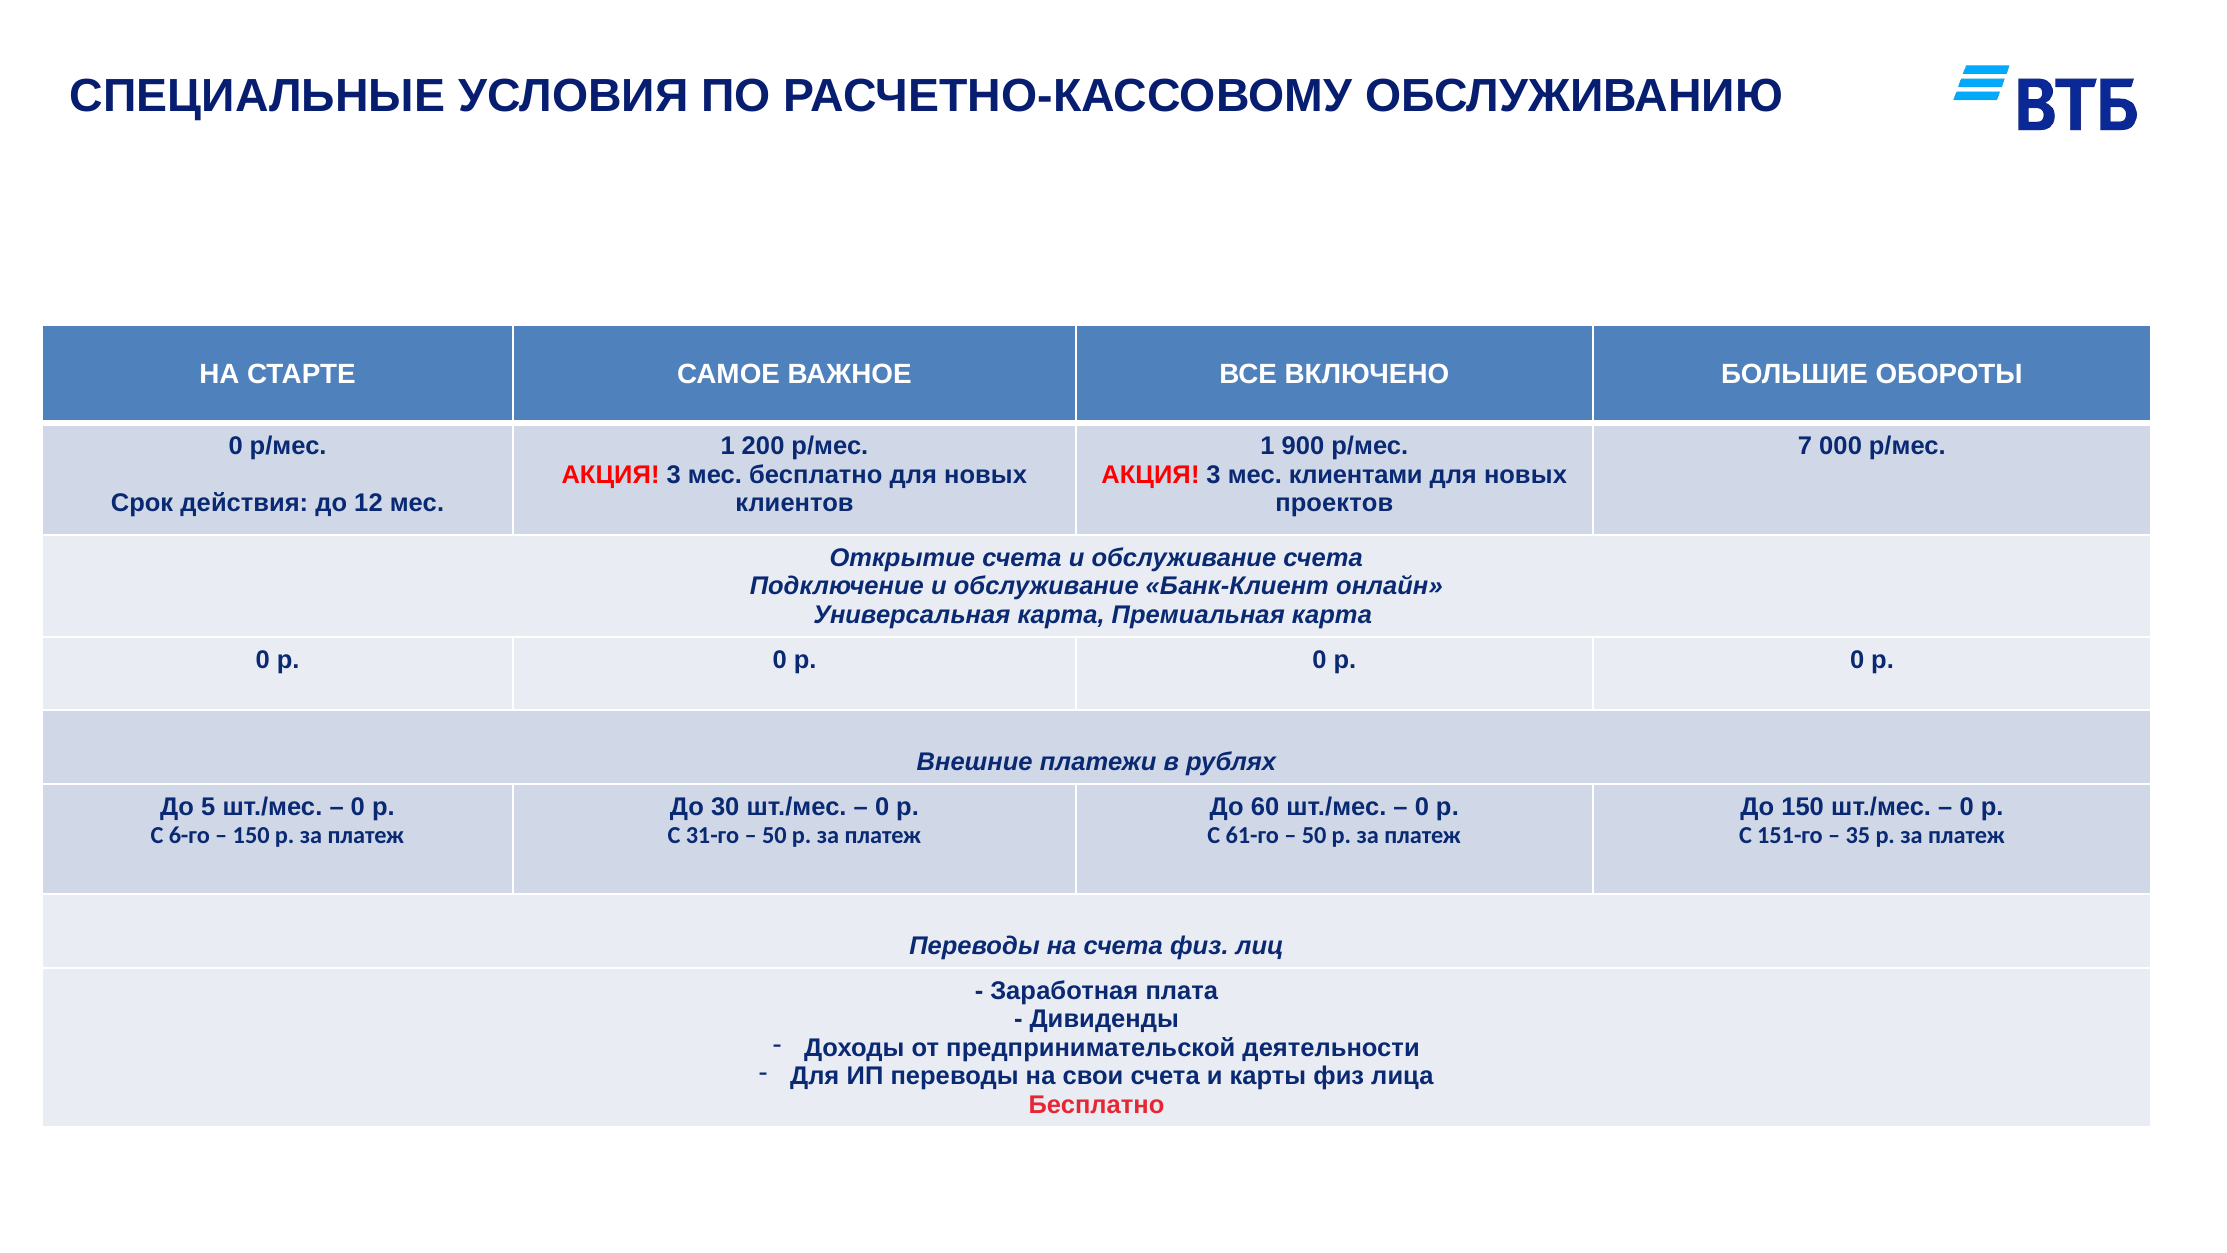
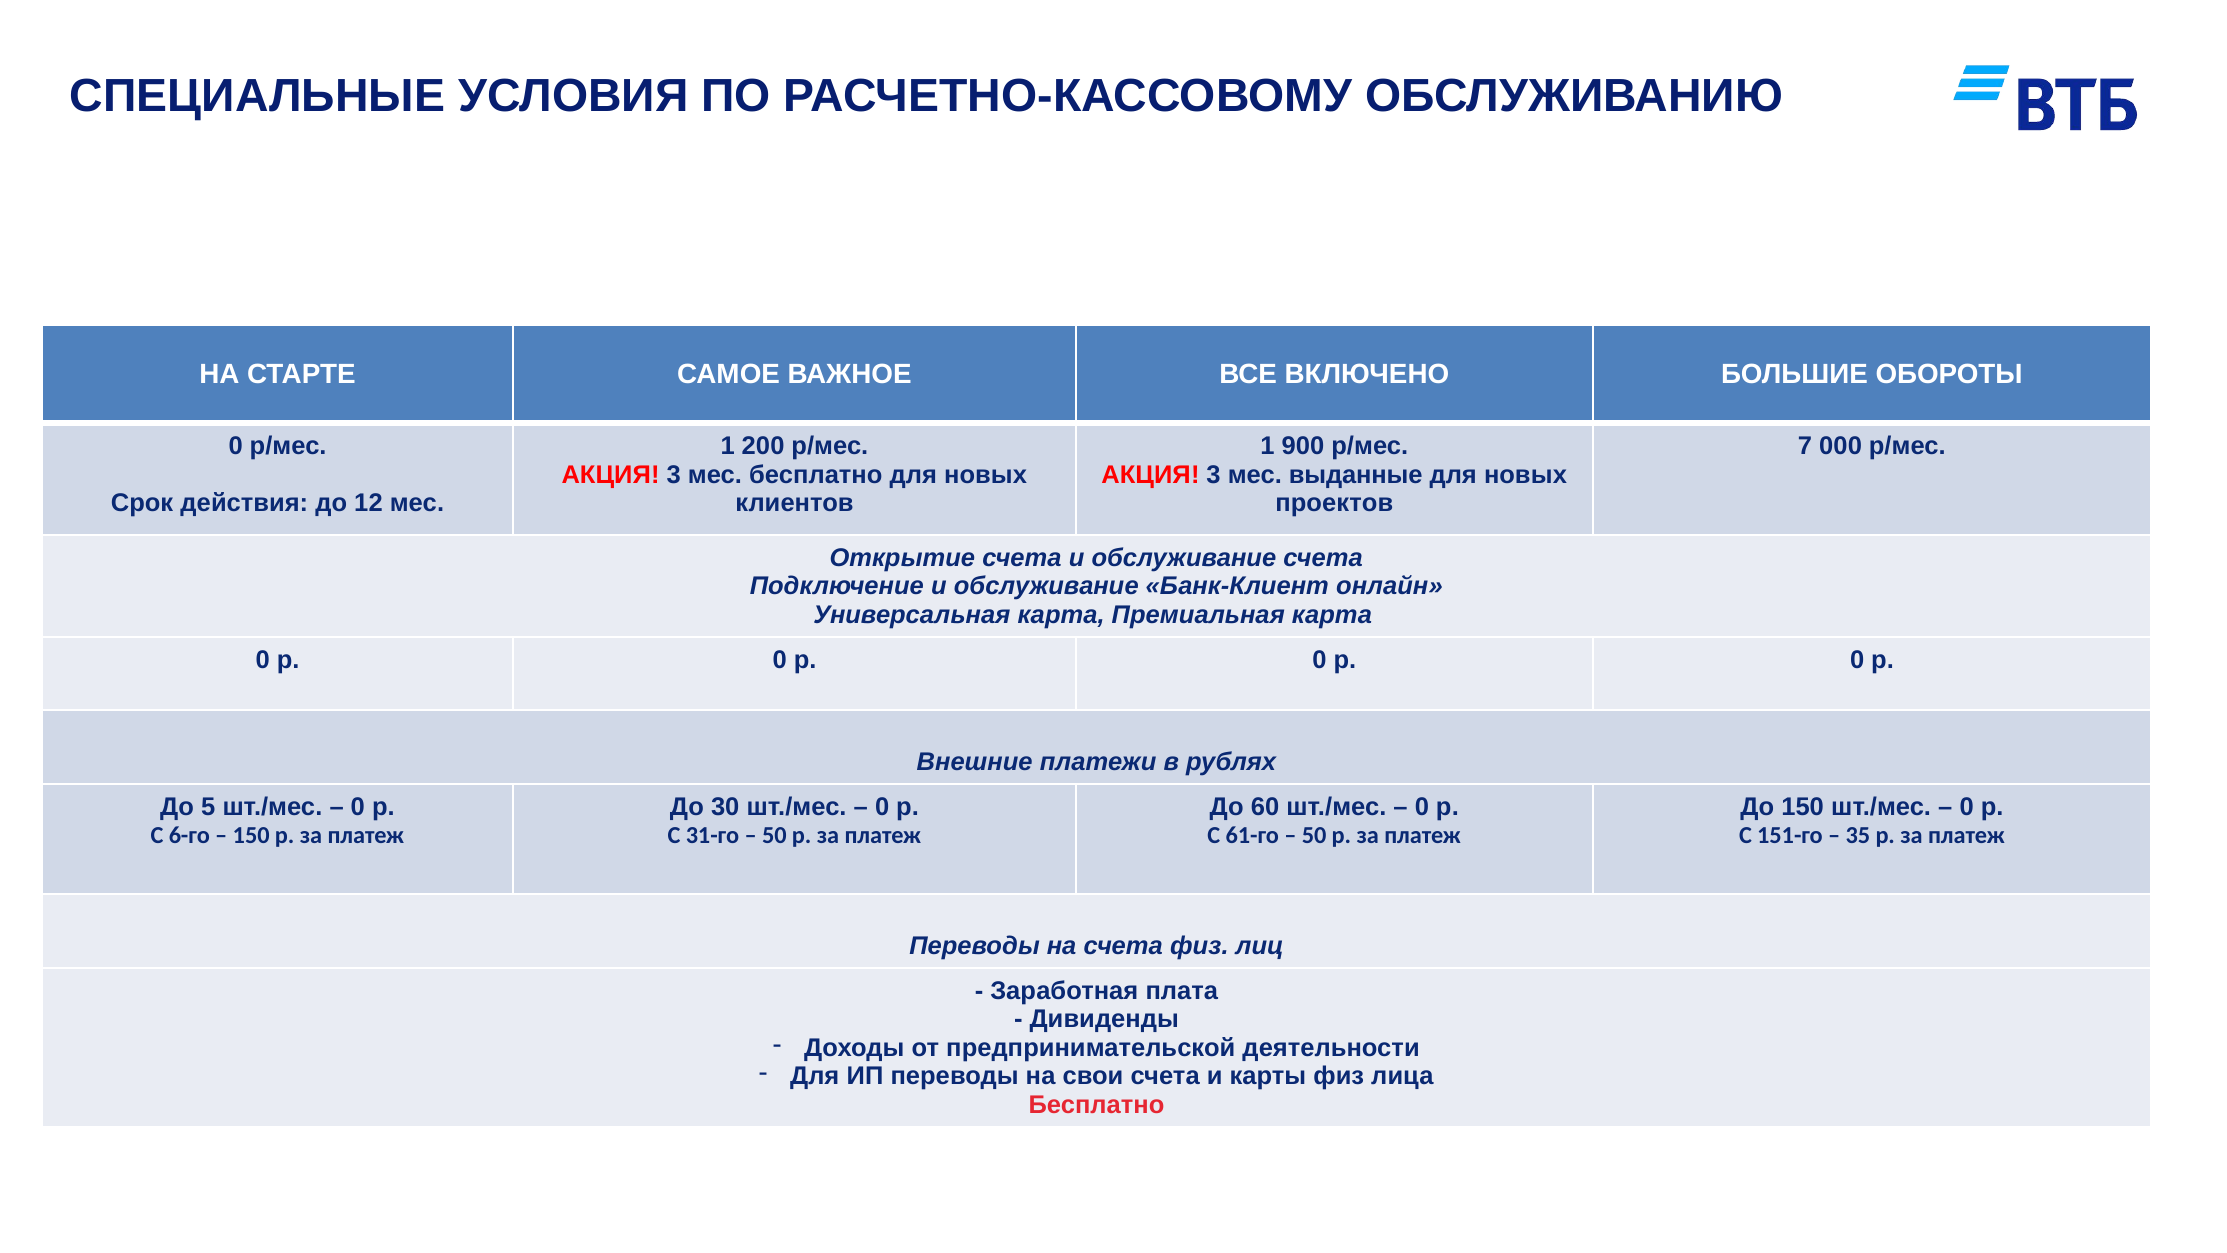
клиентами: клиентами -> выданные
